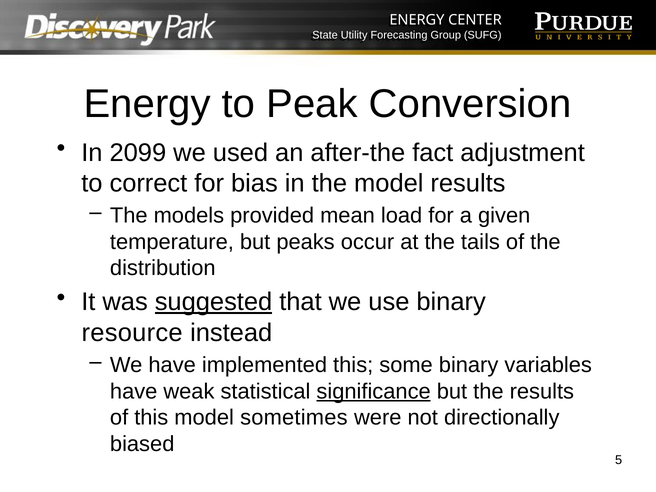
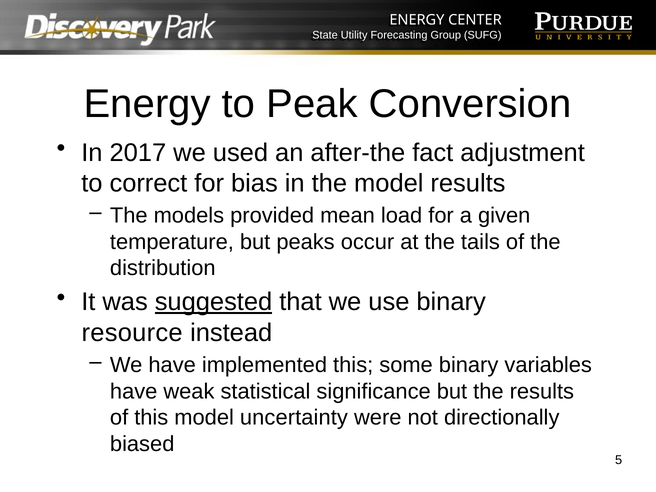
2099: 2099 -> 2017
significance underline: present -> none
sometimes: sometimes -> uncertainty
